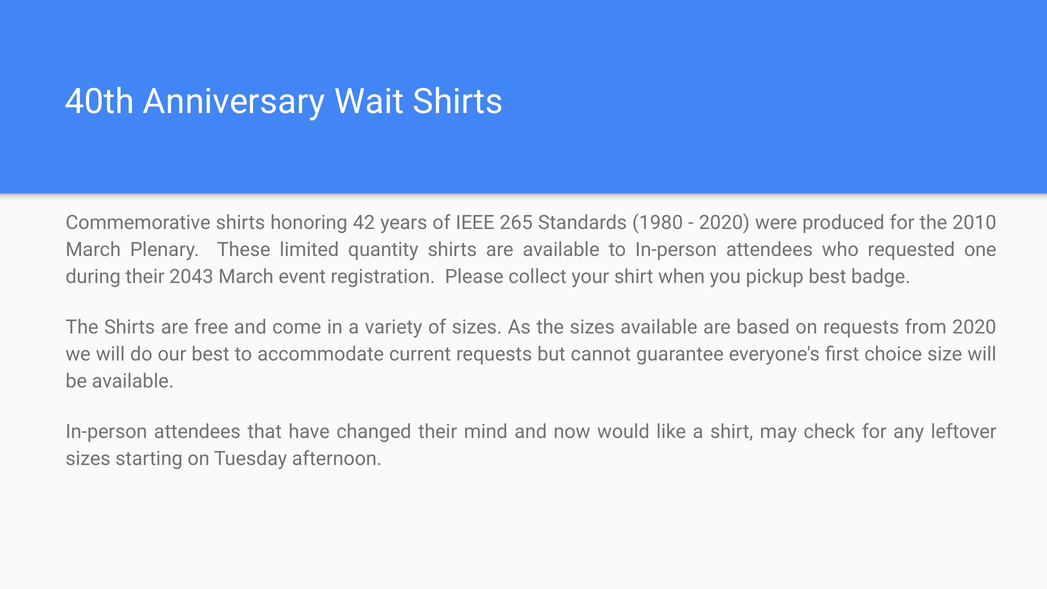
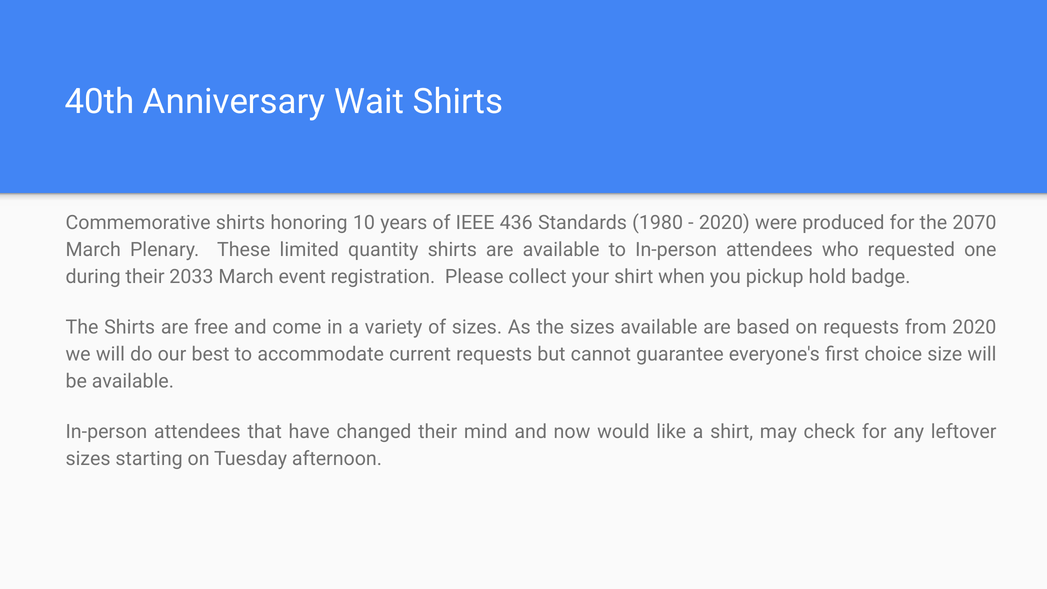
42: 42 -> 10
265: 265 -> 436
2010: 2010 -> 2070
2043: 2043 -> 2033
pickup best: best -> hold
